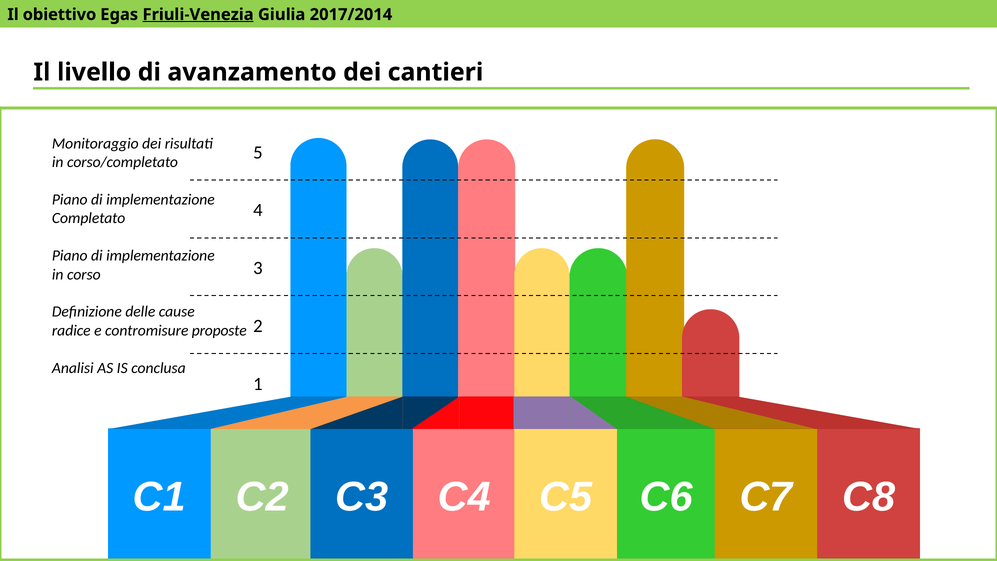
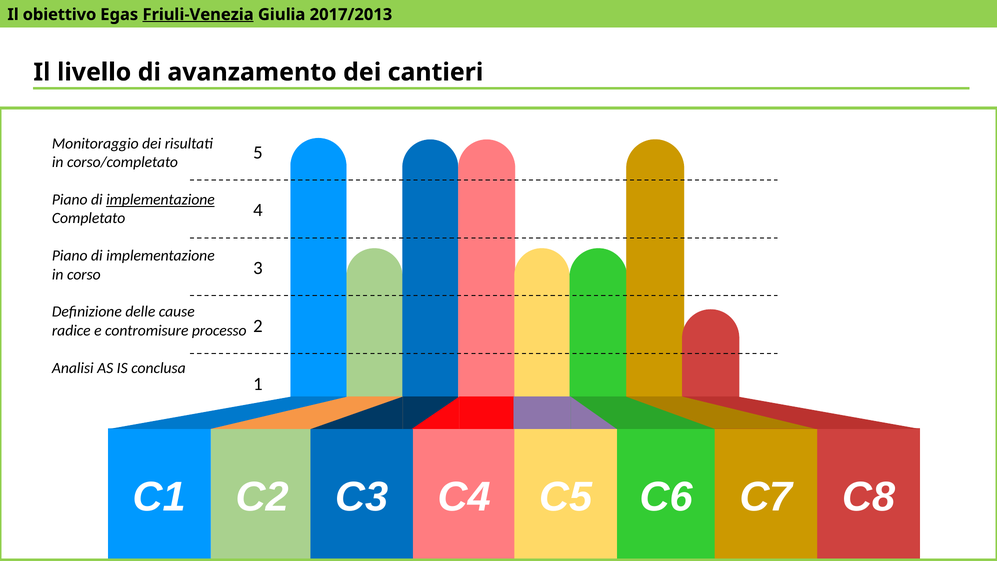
2017/2014: 2017/2014 -> 2017/2013
implementazione at (160, 200) underline: none -> present
proposte: proposte -> processo
